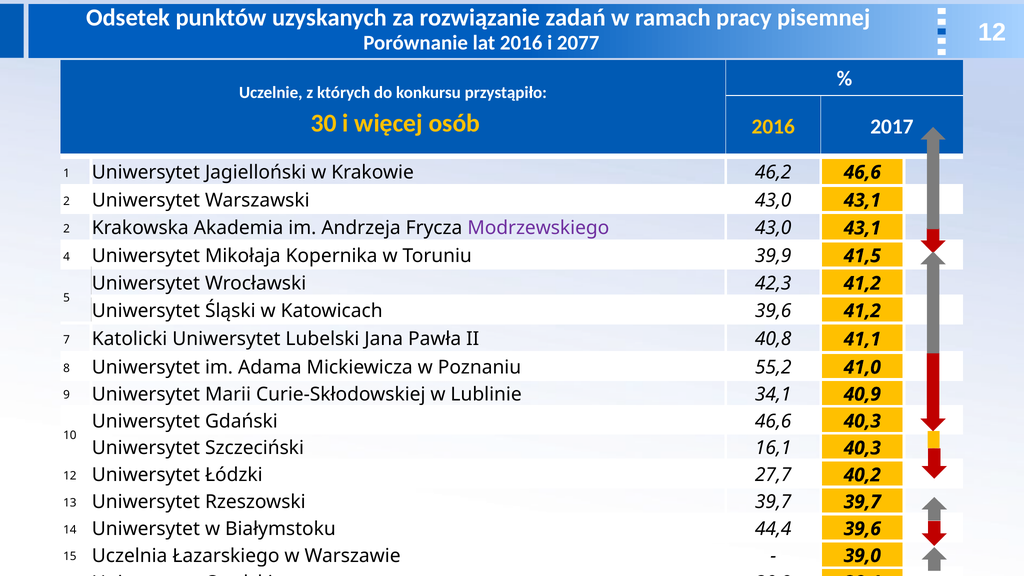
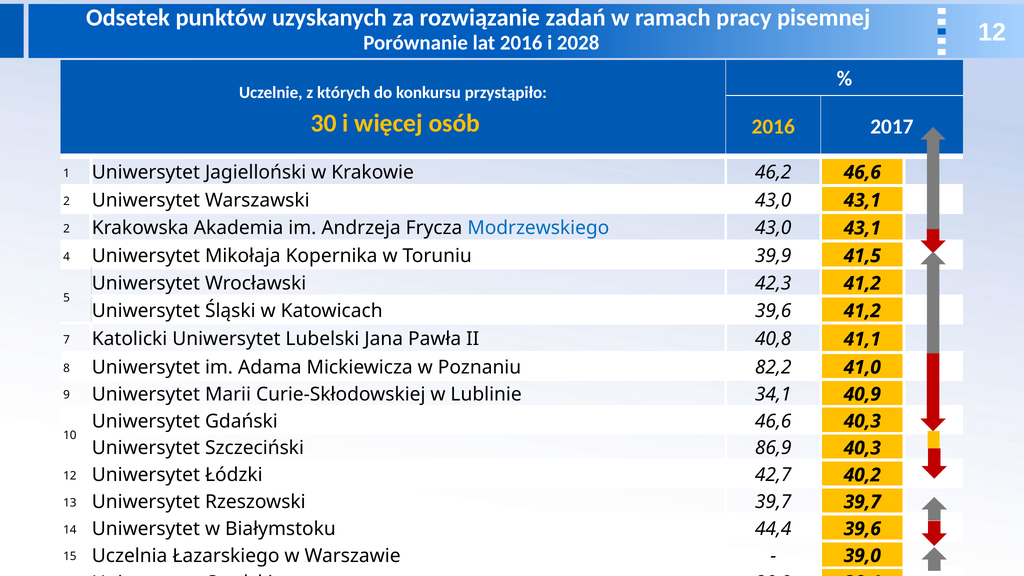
2077: 2077 -> 2028
Modrzewskiego colour: purple -> blue
55,2: 55,2 -> 82,2
16,1: 16,1 -> 86,9
27,7: 27,7 -> 42,7
